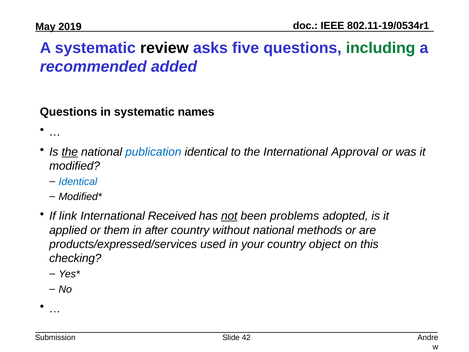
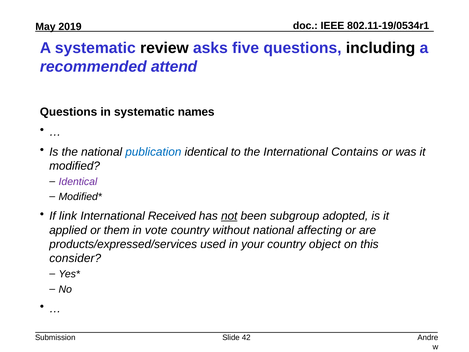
including colour: green -> black
added: added -> attend
the at (70, 152) underline: present -> none
Approval: Approval -> Contains
Identical at (78, 182) colour: blue -> purple
problems: problems -> subgroup
after: after -> vote
methods: methods -> affecting
checking: checking -> consider
